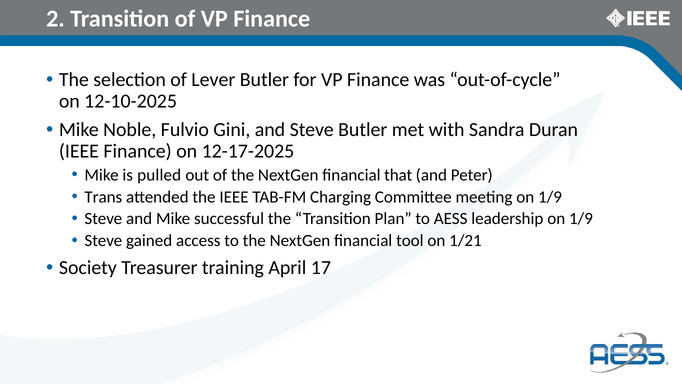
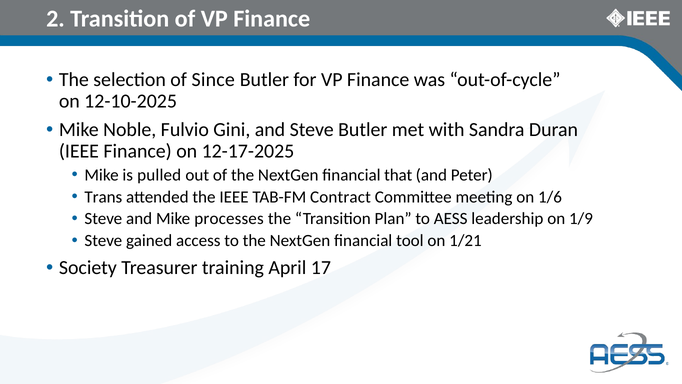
Lever: Lever -> Since
Charging: Charging -> Contract
meeting on 1/9: 1/9 -> 1/6
successful: successful -> processes
